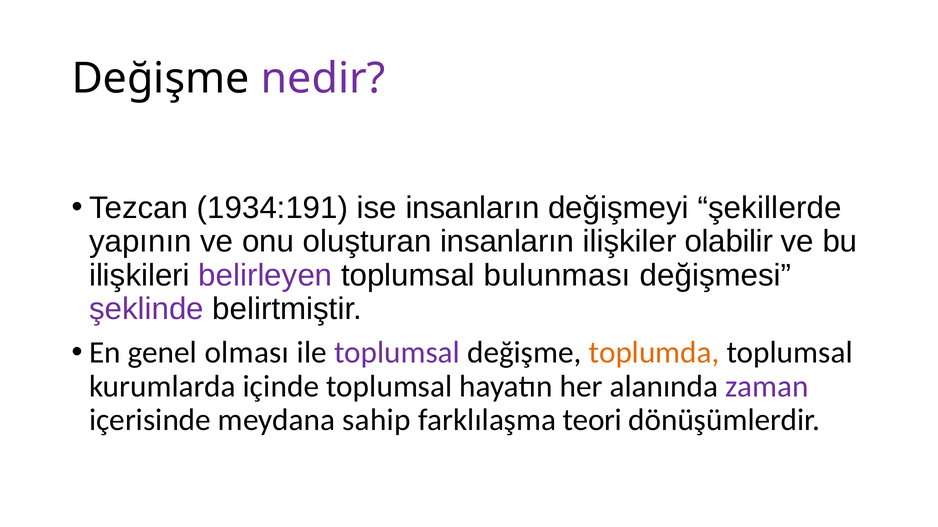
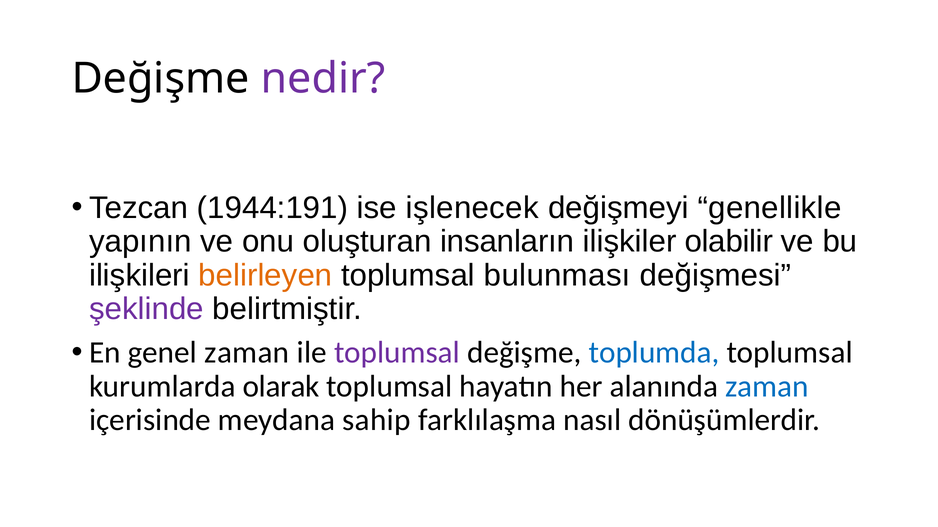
1934:191: 1934:191 -> 1944:191
ise insanların: insanların -> işlenecek
şekillerde: şekillerde -> genellikle
belirleyen colour: purple -> orange
genel olması: olması -> zaman
toplumda colour: orange -> blue
içinde: içinde -> olarak
zaman at (767, 387) colour: purple -> blue
teori: teori -> nasıl
